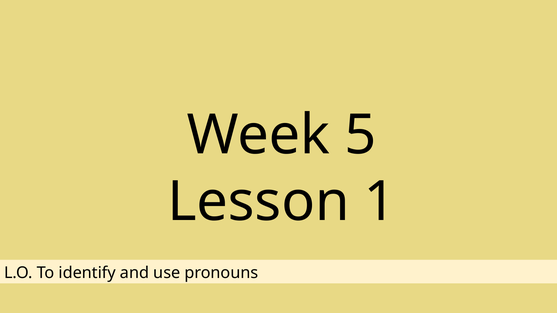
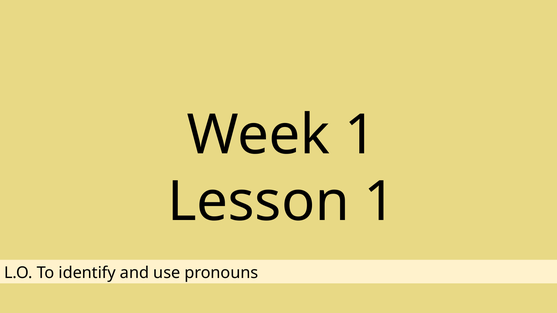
Week 5: 5 -> 1
